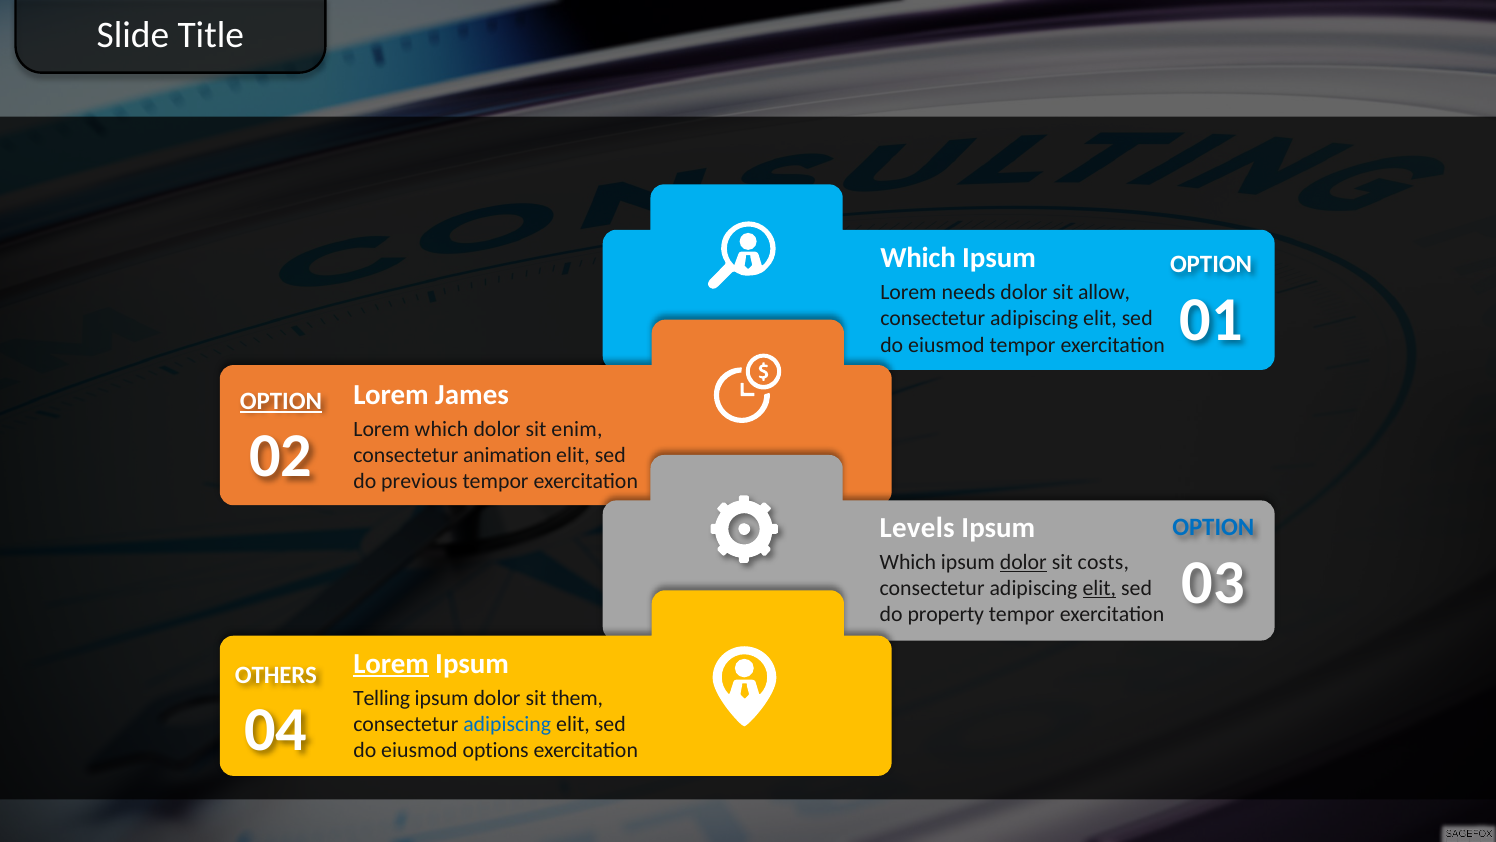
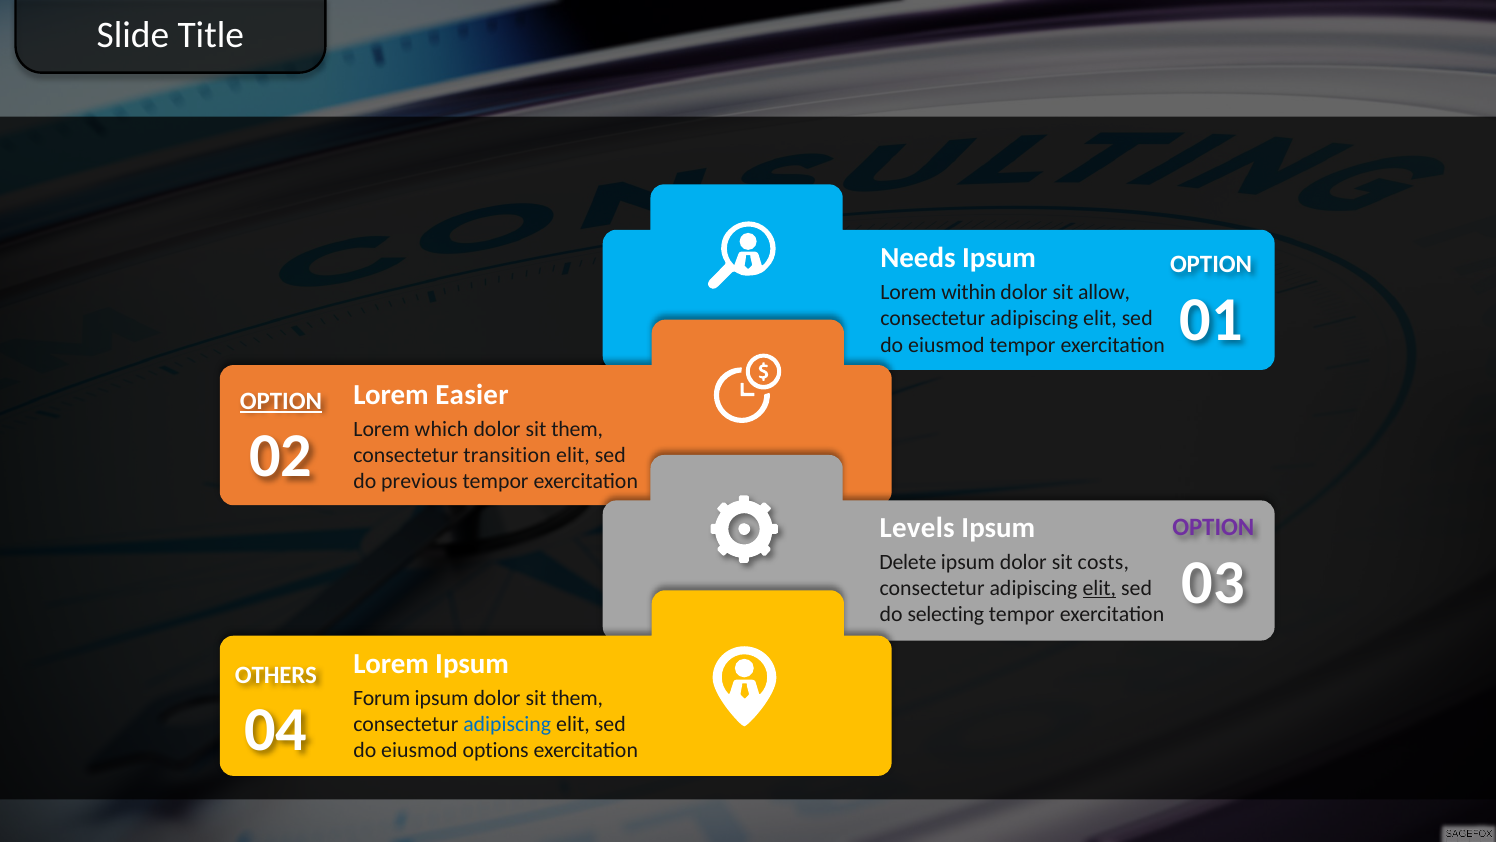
Which at (918, 258): Which -> Needs
needs: needs -> within
James: James -> Easier
enim at (577, 429): enim -> them
animation: animation -> transition
OPTION at (1213, 527) colour: blue -> purple
Which at (908, 562): Which -> Delete
dolor at (1023, 562) underline: present -> none
property: property -> selecting
Lorem at (391, 663) underline: present -> none
Telling: Telling -> Forum
